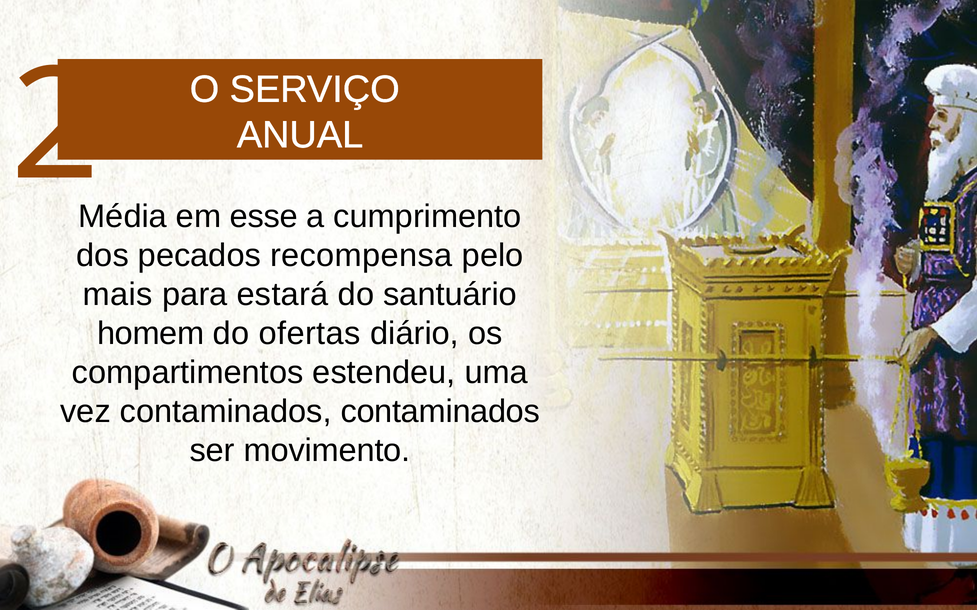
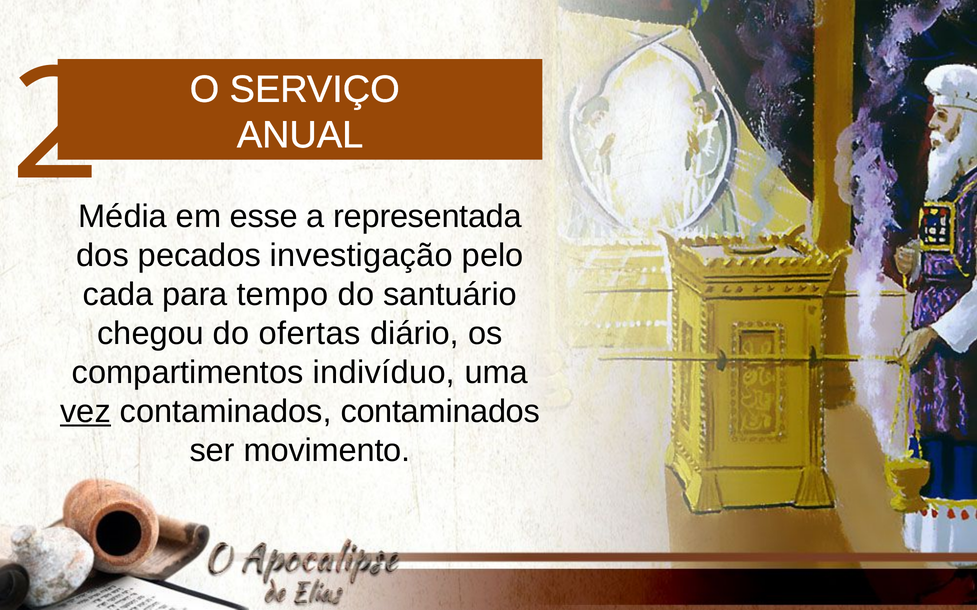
cumprimento: cumprimento -> representada
recompensa: recompensa -> investigação
mais: mais -> cada
estará: estará -> tempo
homem: homem -> chegou
estendeu: estendeu -> indivíduo
vez underline: none -> present
